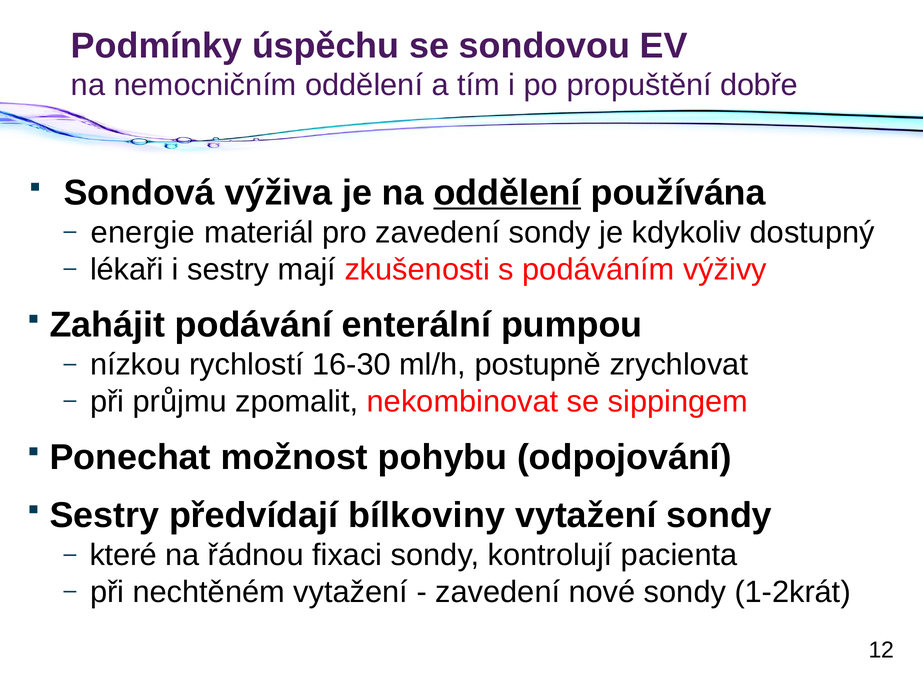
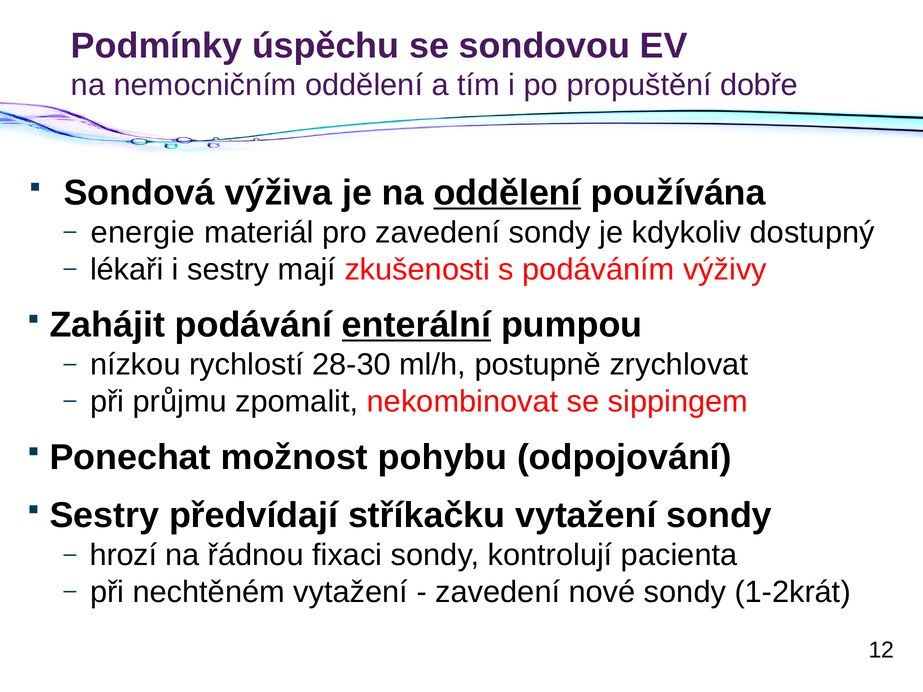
enterální underline: none -> present
16-30: 16-30 -> 28-30
bílkoviny: bílkoviny -> stříkačku
které: které -> hrozí
